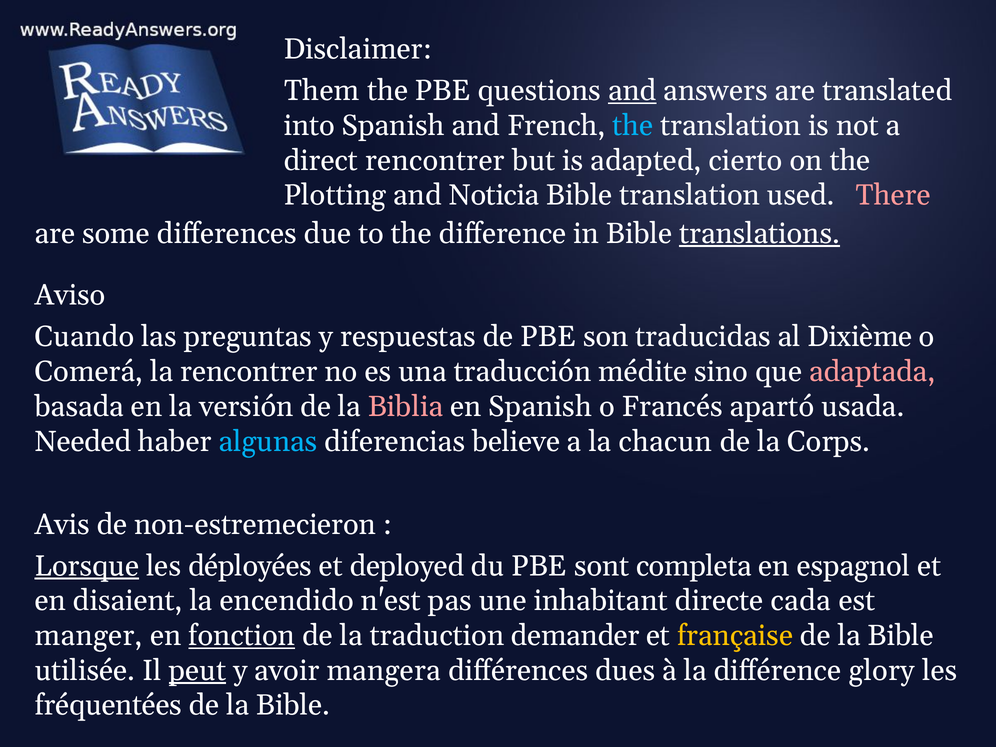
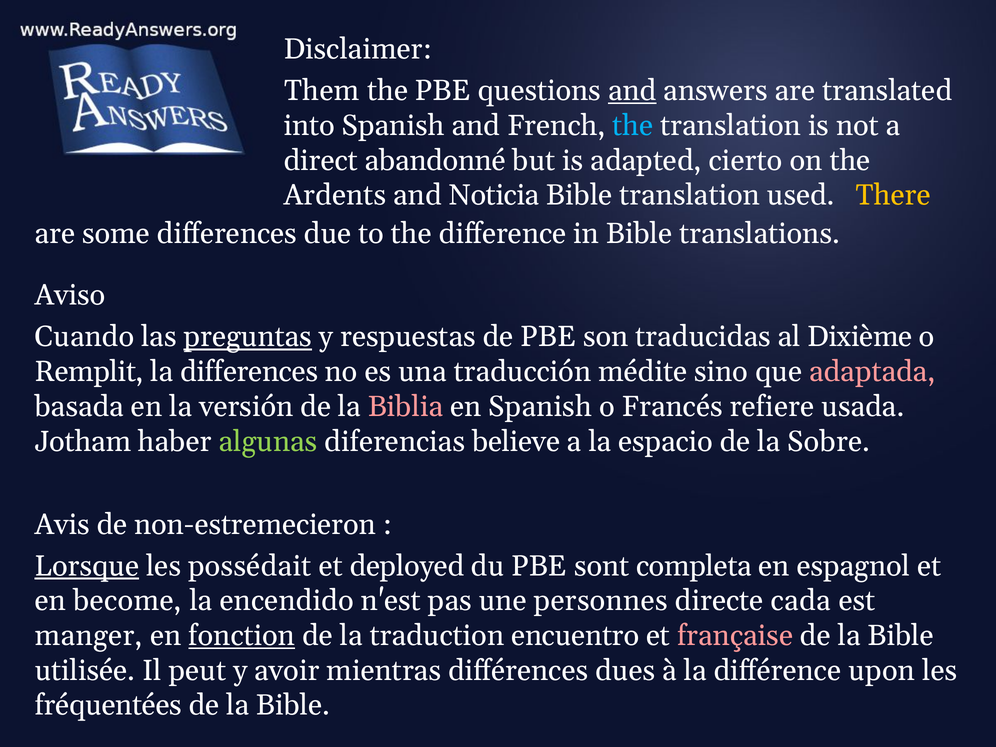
direct rencontrer: rencontrer -> abandonné
Plotting: Plotting -> Ardents
There colour: pink -> yellow
translations underline: present -> none
preguntas underline: none -> present
Comerá: Comerá -> Remplit
la rencontrer: rencontrer -> differences
apartó: apartó -> refiere
Needed: Needed -> Jotham
algunas colour: light blue -> light green
chacun: chacun -> espacio
Corps: Corps -> Sobre
déployées: déployées -> possédait
disaient: disaient -> become
inhabitant: inhabitant -> personnes
demander: demander -> encuentro
française colour: yellow -> pink
peut underline: present -> none
mangera: mangera -> mientras
glory: glory -> upon
